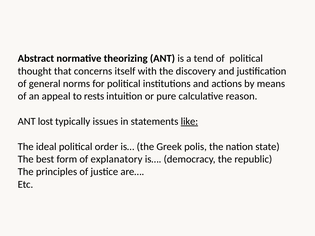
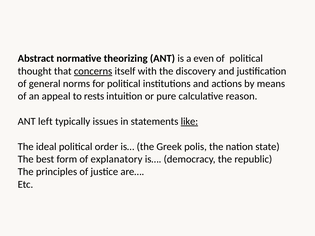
tend: tend -> even
concerns underline: none -> present
lost: lost -> left
